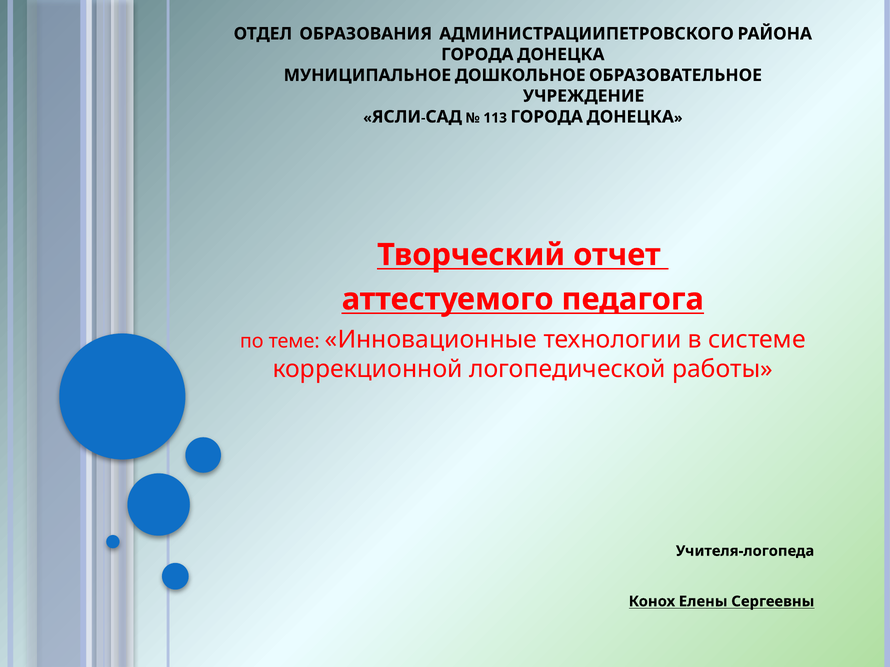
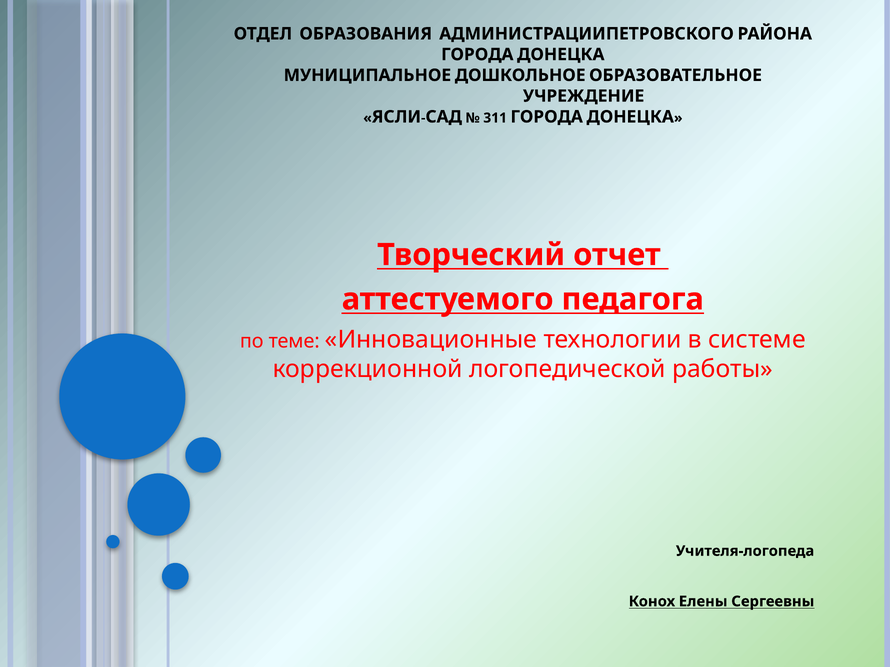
113: 113 -> 311
